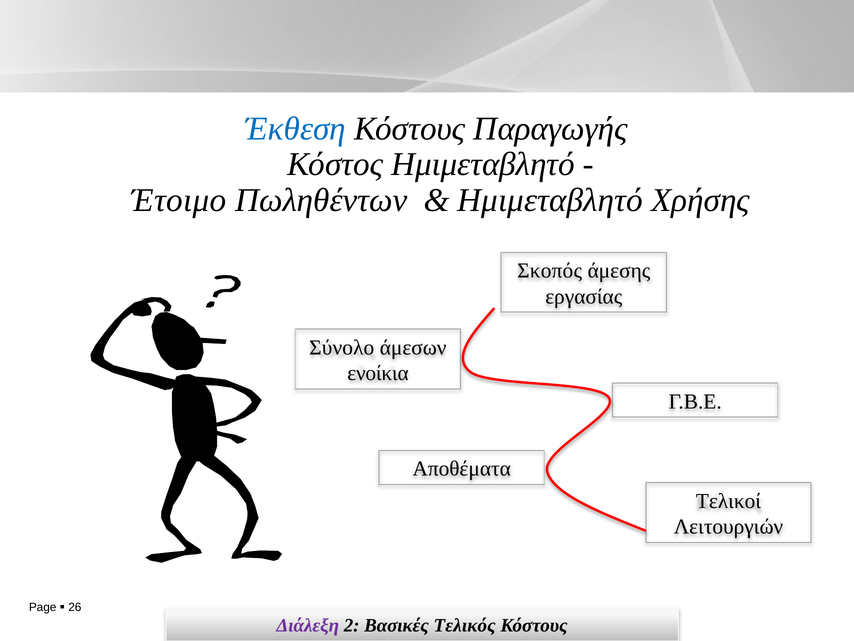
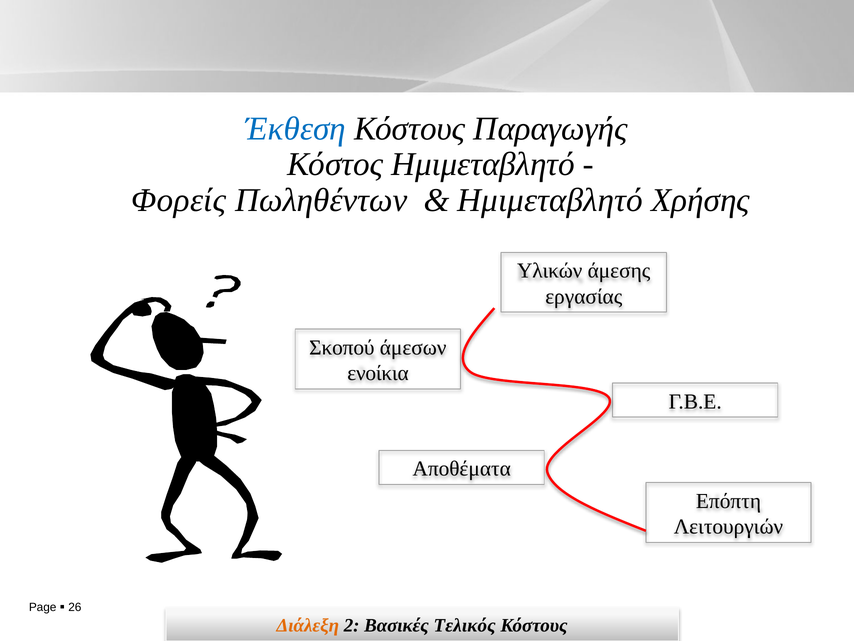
Έτοιμο: Έτοιμο -> Φορείς
Σκοπός: Σκοπός -> Υλικών
Σύνολο: Σύνολο -> Σκοπού
Τελικοί: Τελικοί -> Επόπτη
Διάλεξη colour: purple -> orange
